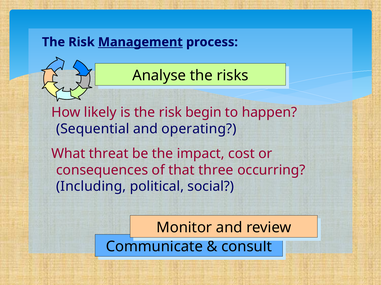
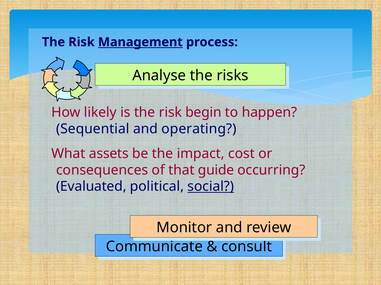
threat: threat -> assets
three: three -> guide
Including: Including -> Evaluated
social underline: none -> present
